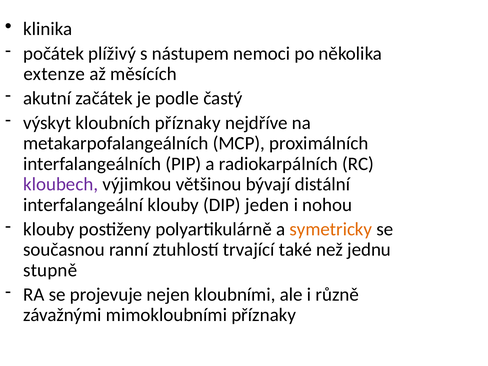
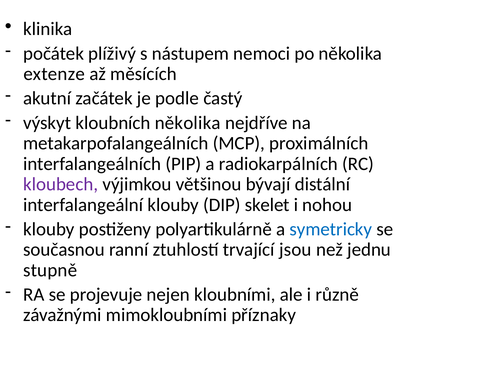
kloubních příznaky: příznaky -> několika
jeden: jeden -> skelet
symetricky colour: orange -> blue
také: také -> jsou
